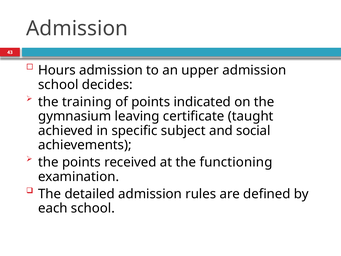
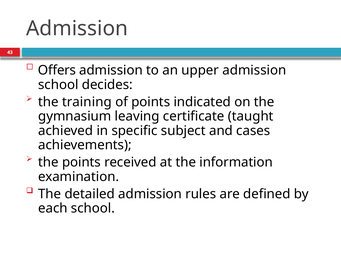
Hours: Hours -> Offers
social: social -> cases
functioning: functioning -> information
